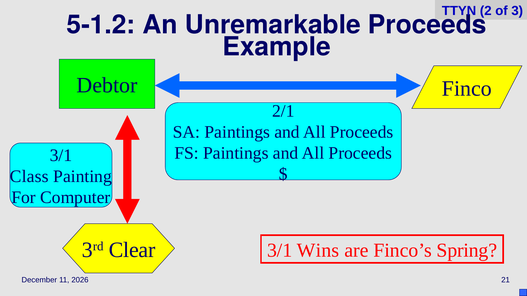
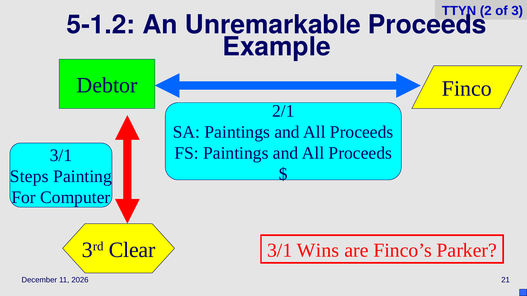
Class: Class -> Steps
Spring: Spring -> Parker
